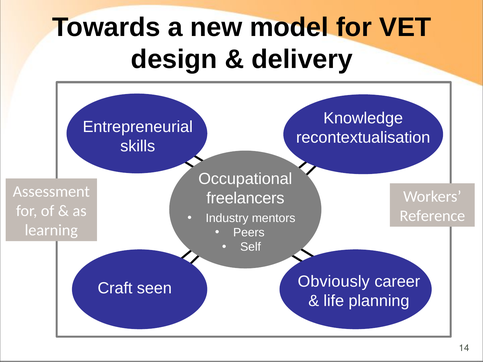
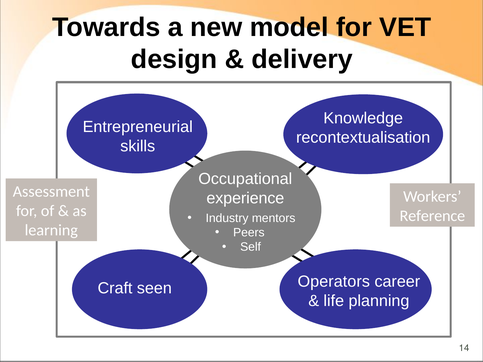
freelancers: freelancers -> experience
Obviously: Obviously -> Operators
